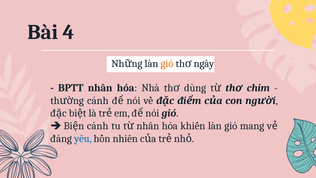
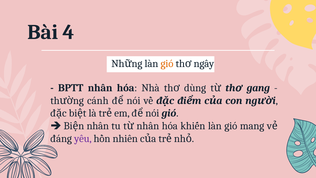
chim: chim -> gang
cánh at (98, 126): cánh -> nhấn
yêu colour: blue -> purple
